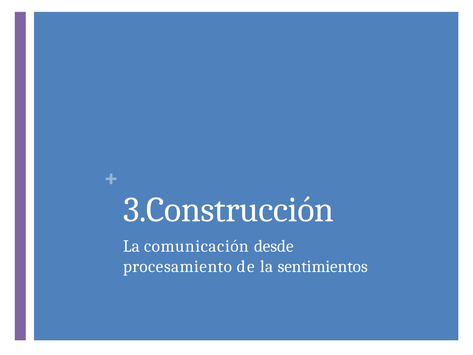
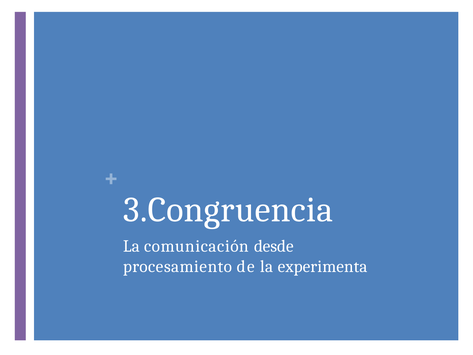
3.Construcción: 3.Construcción -> 3.Congruencia
sentimientos: sentimientos -> experimenta
